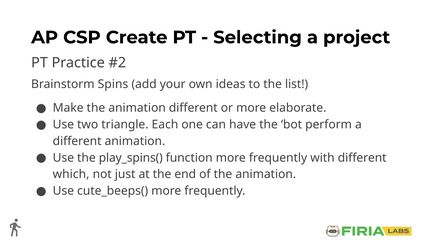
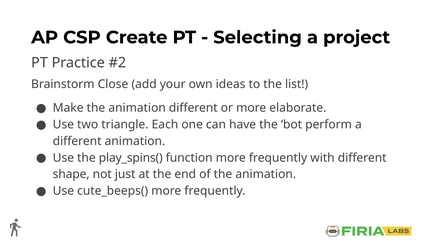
Spins: Spins -> Close
which: which -> shape
